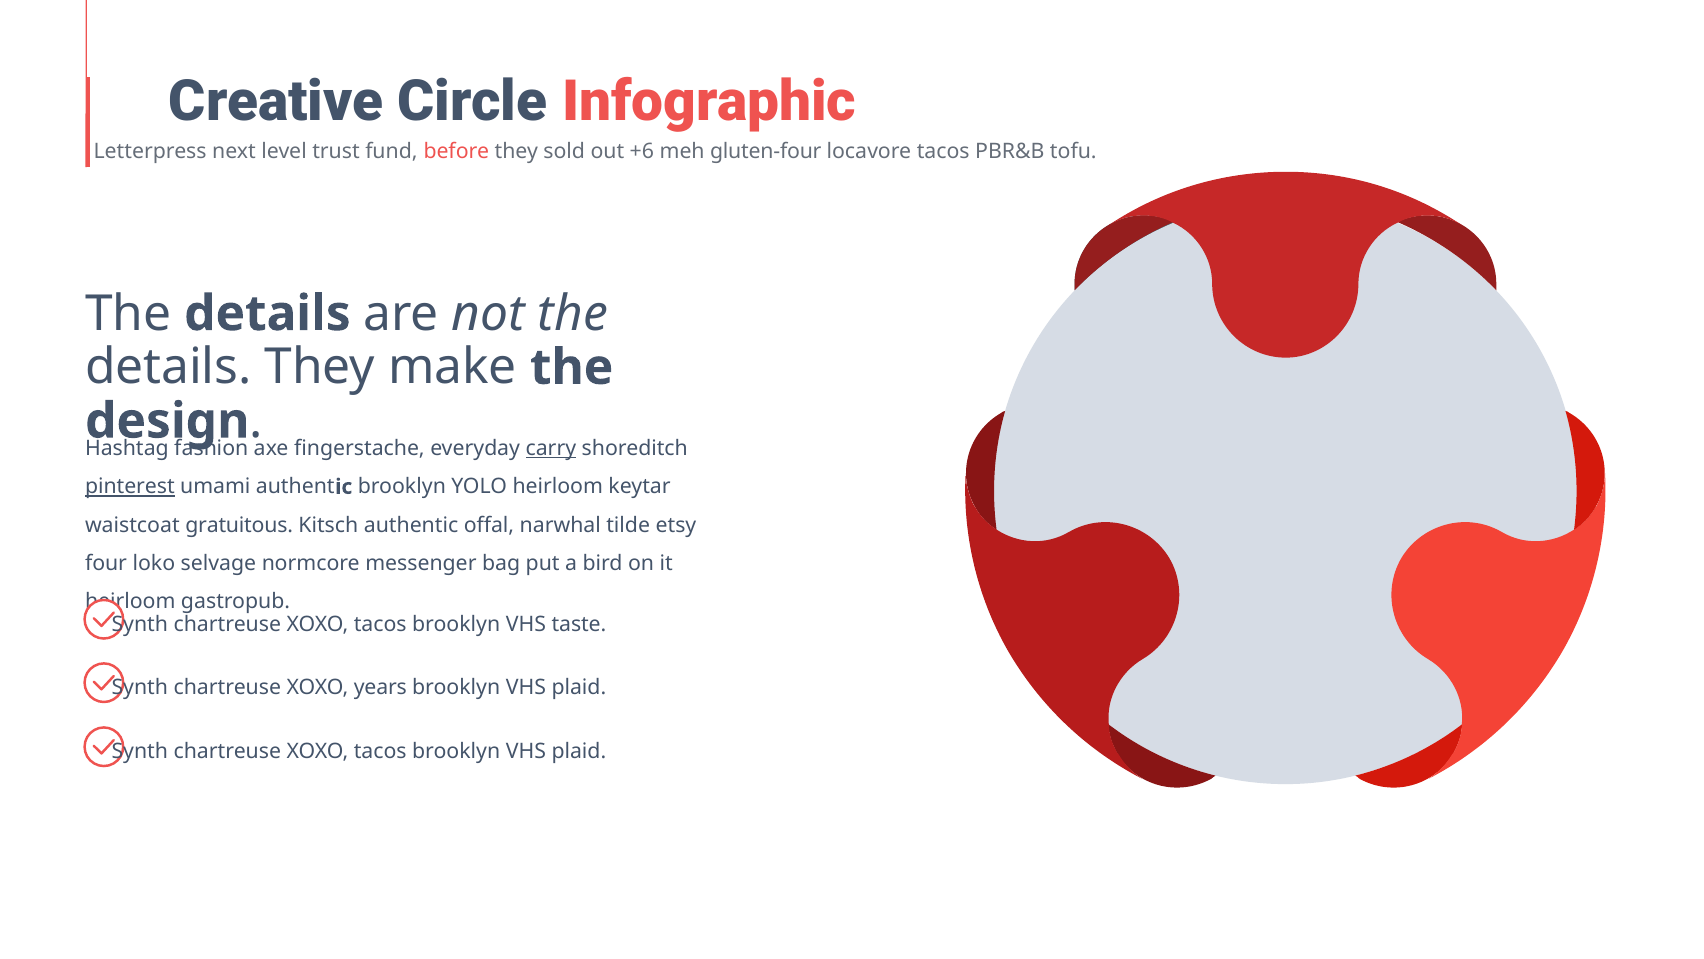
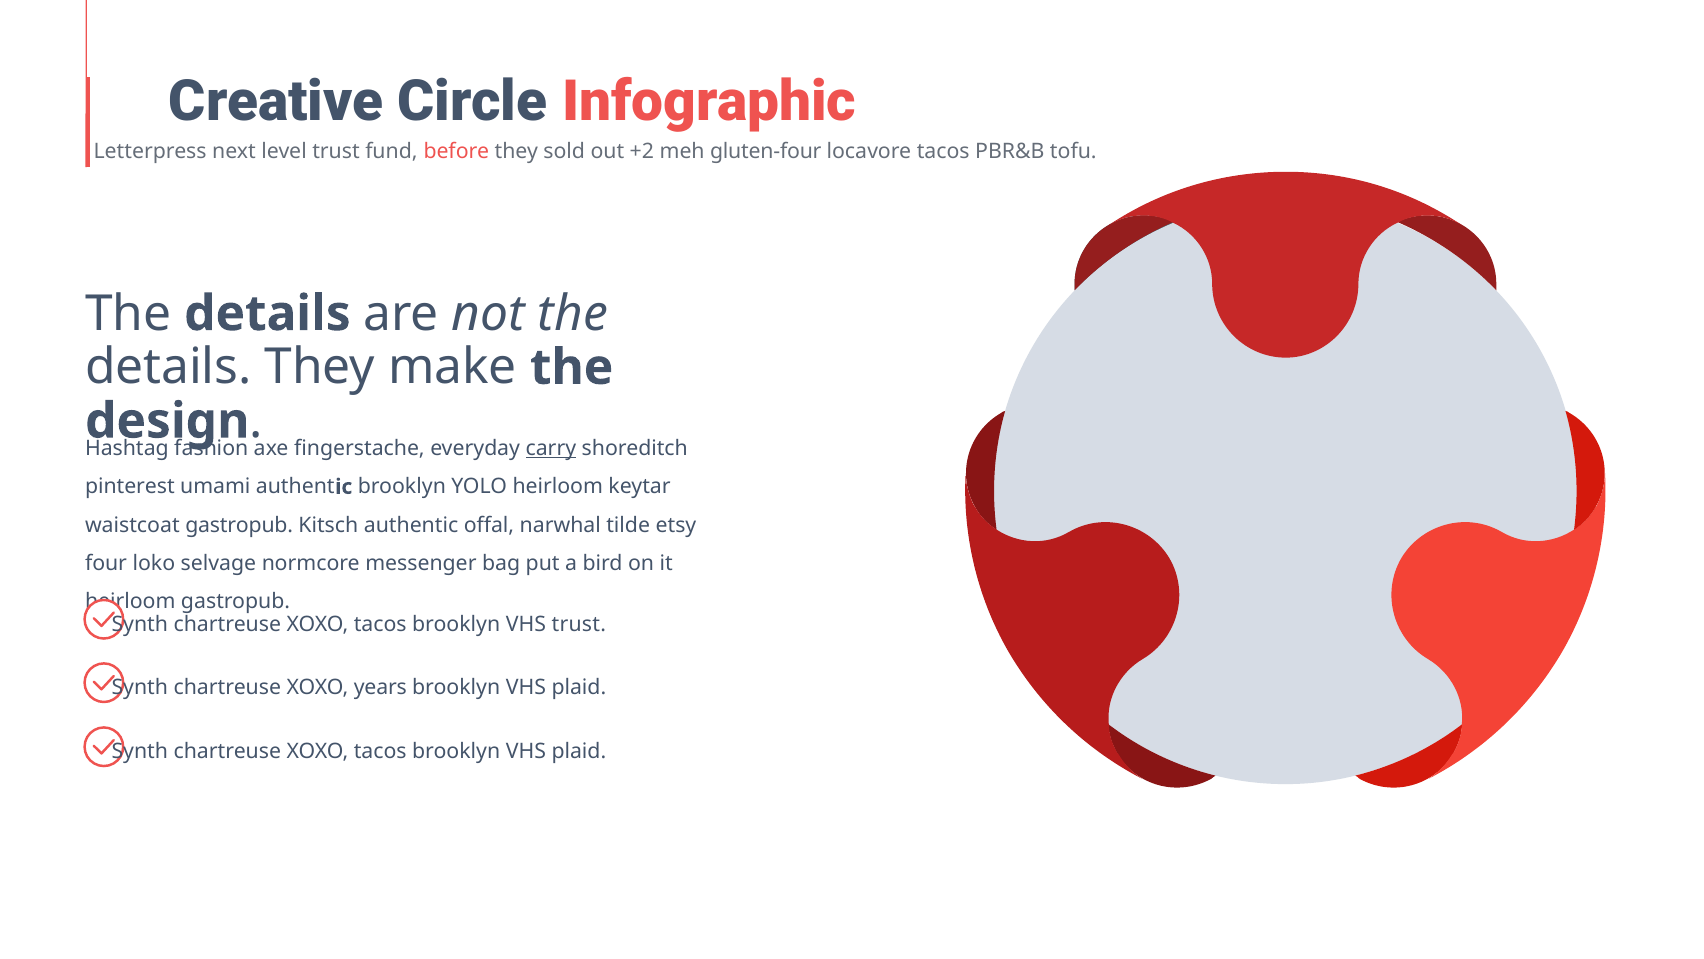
+6: +6 -> +2
pinterest underline: present -> none
waistcoat gratuitous: gratuitous -> gastropub
VHS taste: taste -> trust
